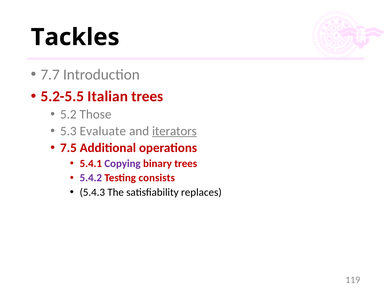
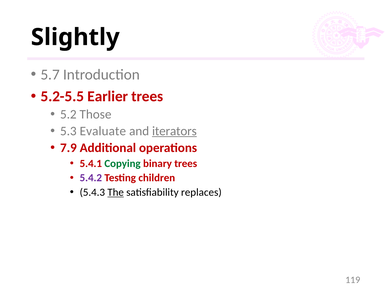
Tackles: Tackles -> Slightly
7.7: 7.7 -> 5.7
Italian: Italian -> Earlier
7.5: 7.5 -> 7.9
Copying colour: purple -> green
consists: consists -> children
The underline: none -> present
